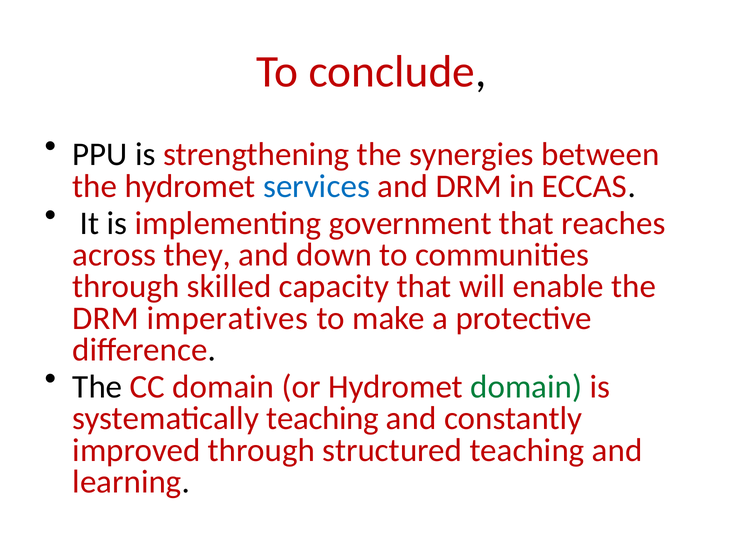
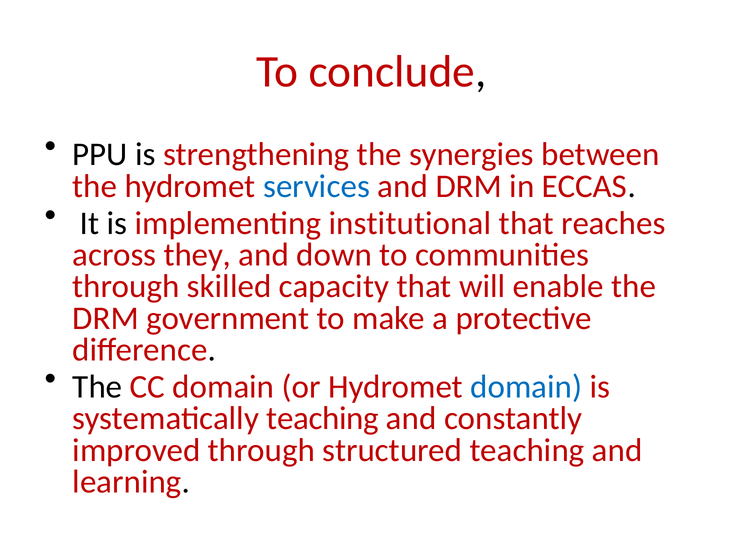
government: government -> institutional
imperatives: imperatives -> government
domain at (526, 387) colour: green -> blue
